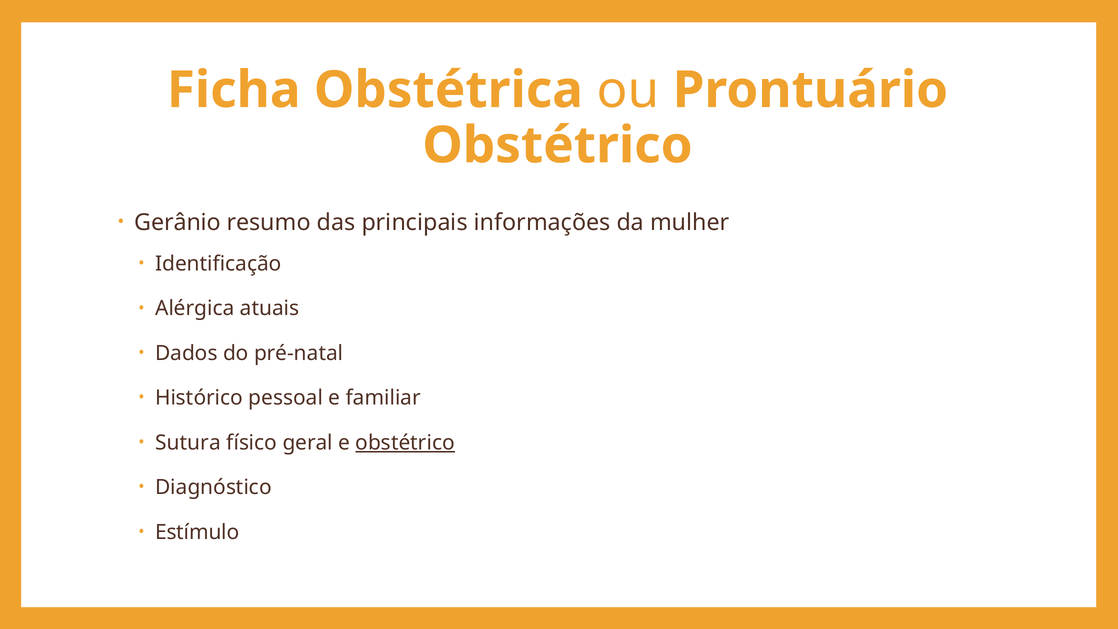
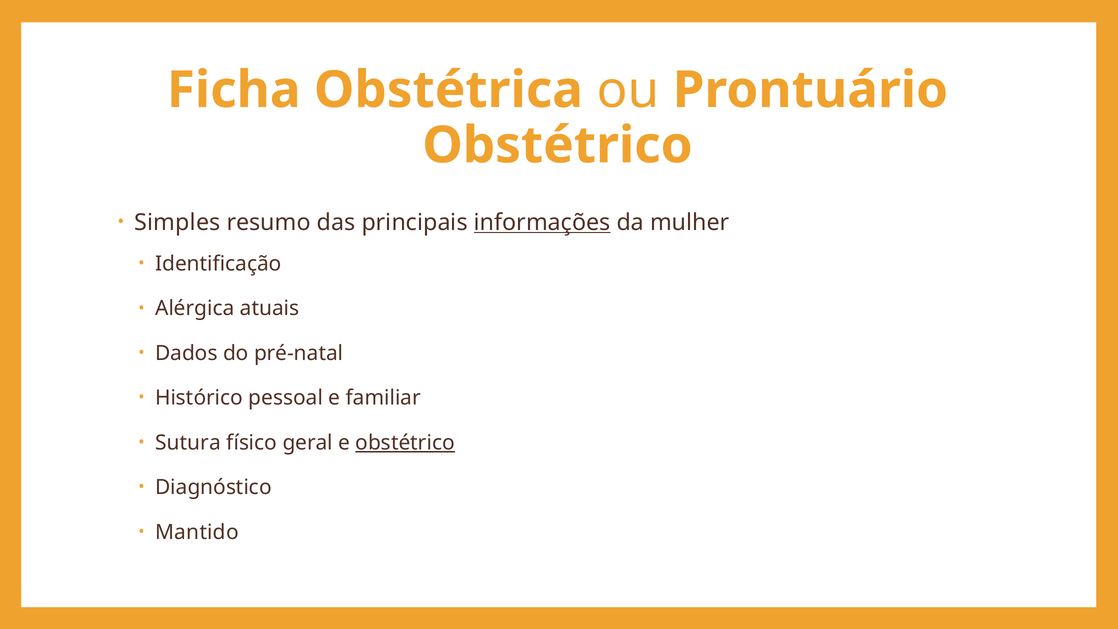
Gerânio: Gerânio -> Simples
informações underline: none -> present
Estímulo: Estímulo -> Mantido
